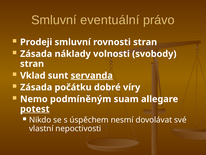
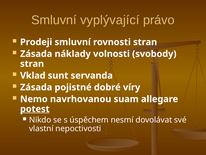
eventuální: eventuální -> vyplývající
servanda underline: present -> none
počátku: počátku -> pojistné
podmíněným: podmíněným -> navrhovanou
